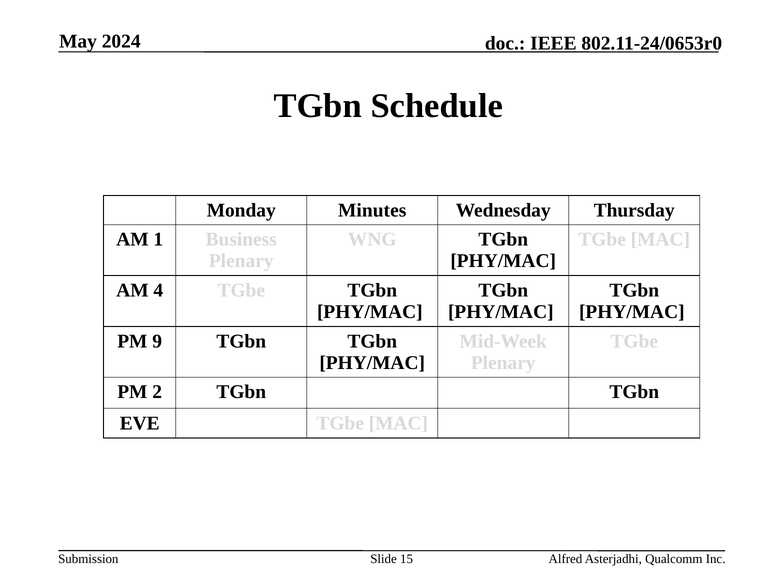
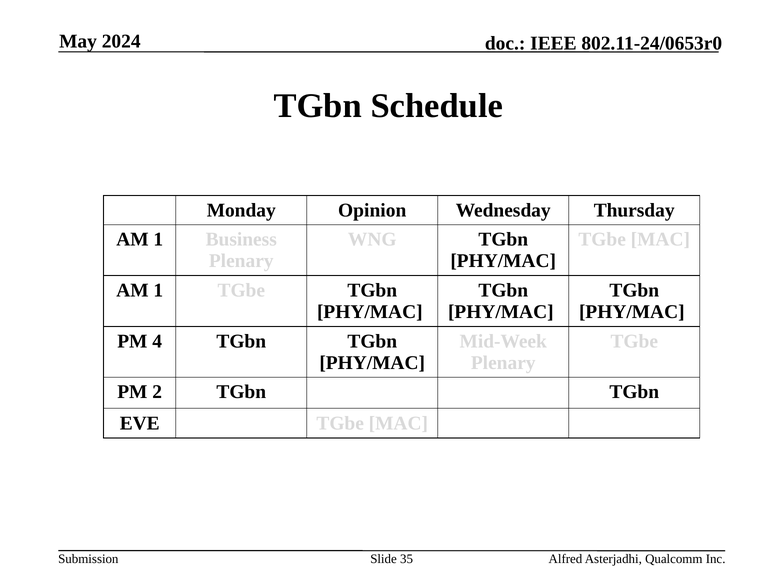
Minutes: Minutes -> Opinion
4 at (158, 290): 4 -> 1
9: 9 -> 4
15: 15 -> 35
